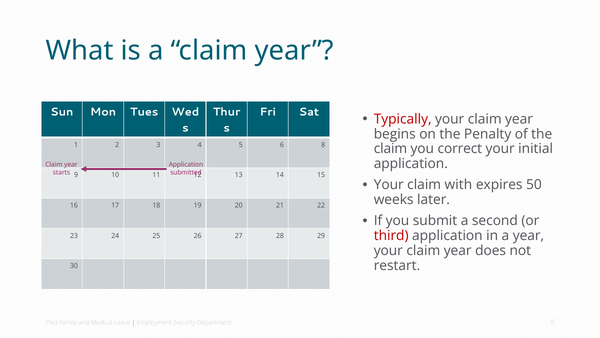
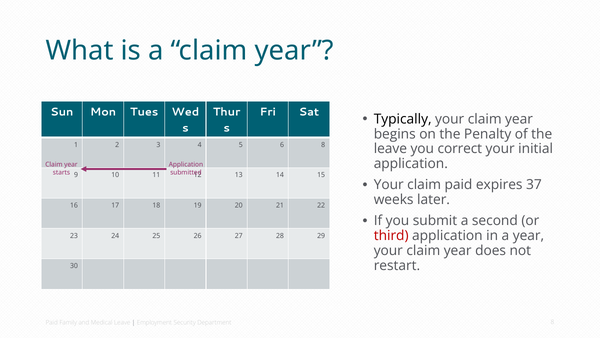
Typically colour: red -> black
claim at (390, 149): claim -> leave
claim with: with -> paid
50: 50 -> 37
